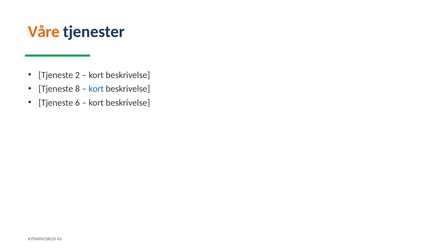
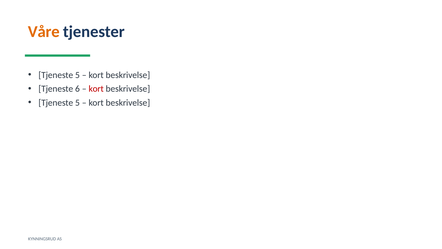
2 at (77, 75): 2 -> 5
8: 8 -> 6
kort at (96, 89) colour: blue -> red
6 at (77, 103): 6 -> 5
